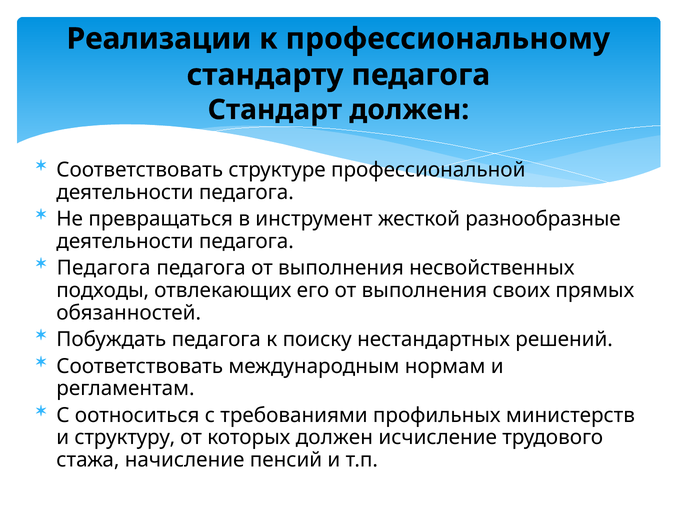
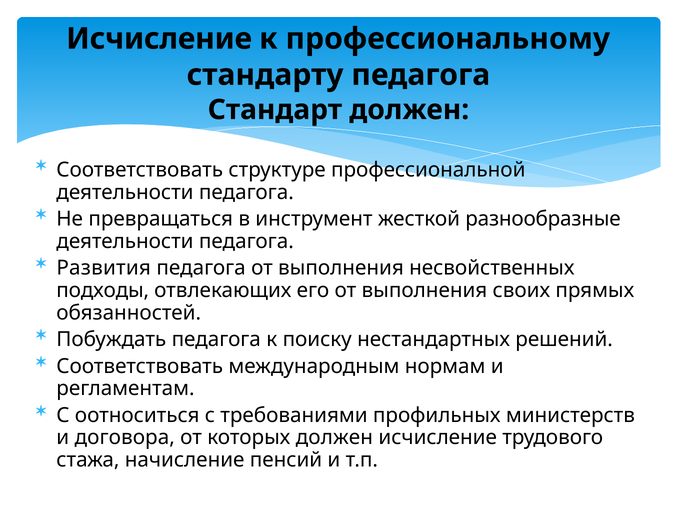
Реализации at (159, 39): Реализации -> Исчисление
Педагога at (104, 268): Педагога -> Развития
структуру: структуру -> договора
